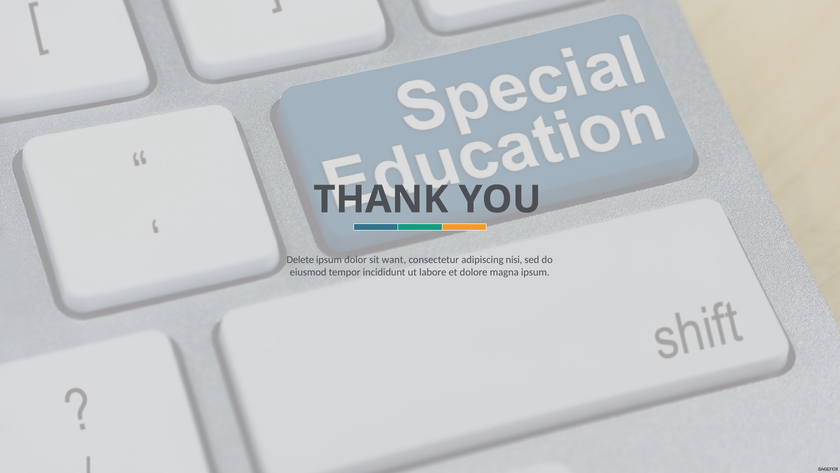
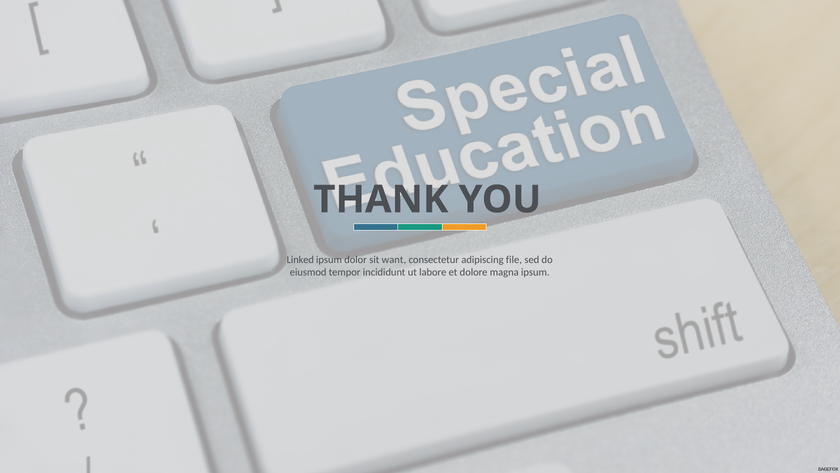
Delete: Delete -> Linked
nisi: nisi -> file
